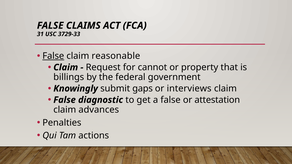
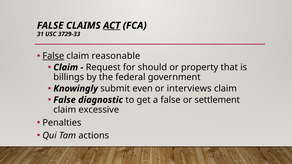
ACT underline: none -> present
cannot: cannot -> should
gaps: gaps -> even
attestation: attestation -> settlement
advances: advances -> excessive
